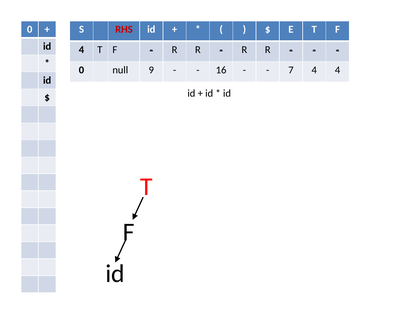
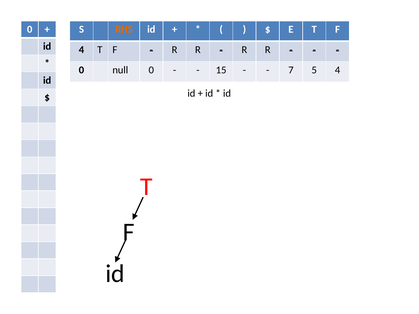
RHS colour: red -> orange
null 9: 9 -> 0
16: 16 -> 15
7 4: 4 -> 5
